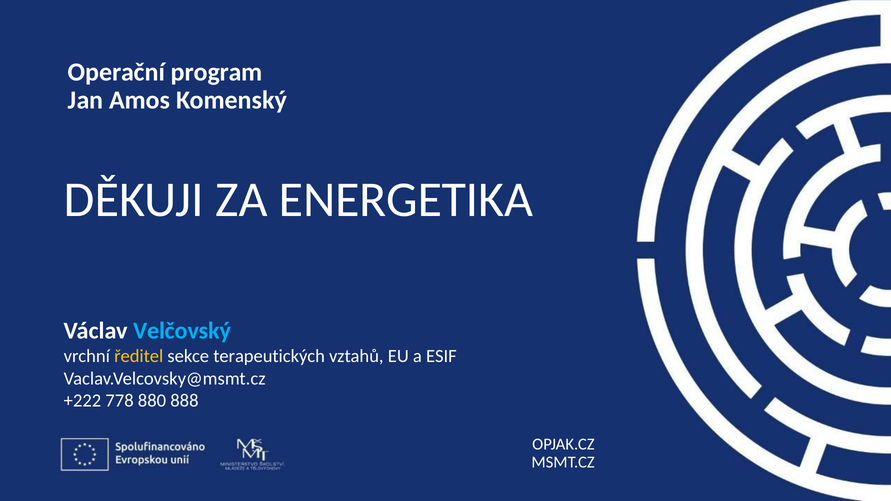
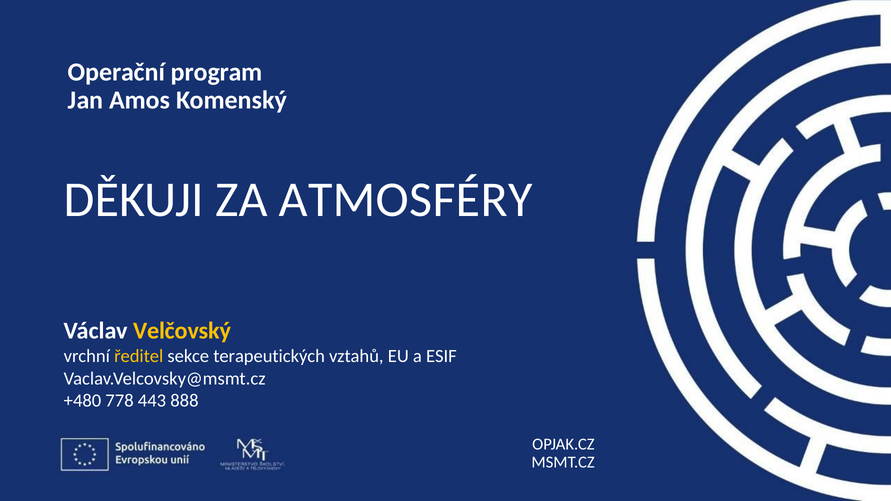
ENERGETIKA: ENERGETIKA -> ATMOSFÉRY
Velčovský colour: light blue -> yellow
+222: +222 -> +480
880: 880 -> 443
